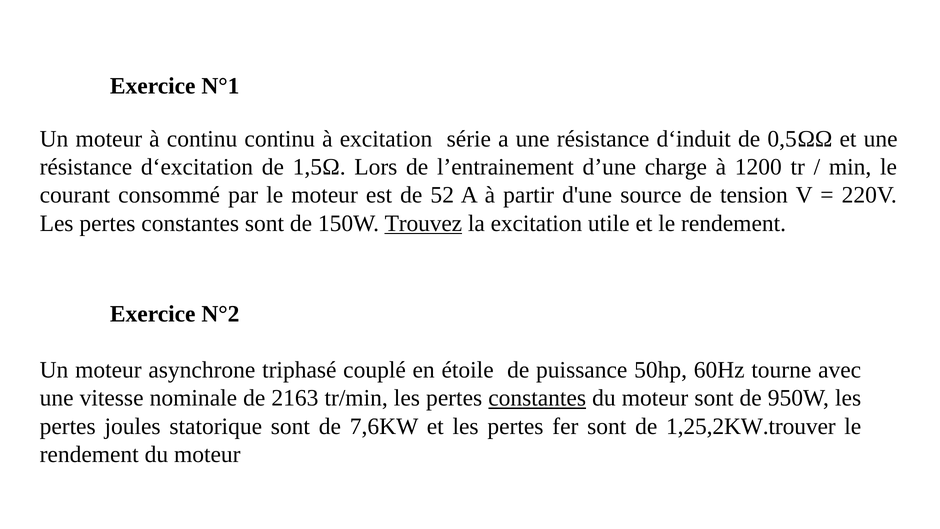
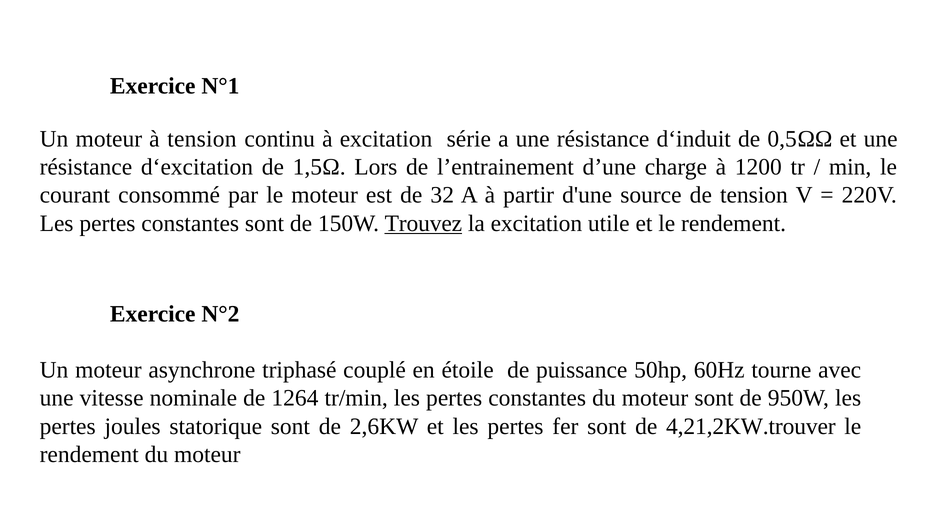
à continu: continu -> tension
52: 52 -> 32
2163: 2163 -> 1264
constantes at (537, 398) underline: present -> none
7,6KW: 7,6KW -> 2,6KW
1,25,2KW.trouver: 1,25,2KW.trouver -> 4,21,2KW.trouver
